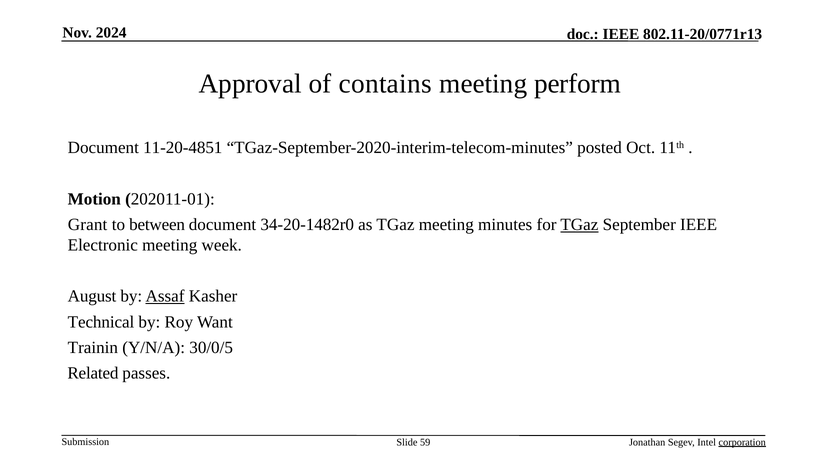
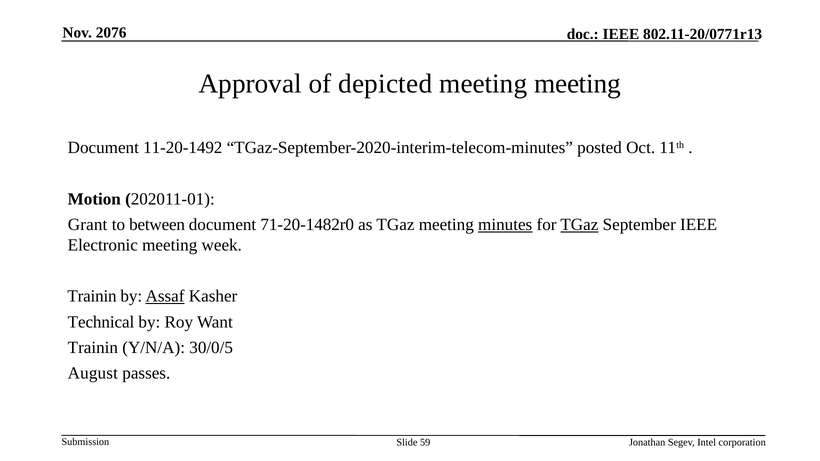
2024: 2024 -> 2076
contains: contains -> depicted
meeting perform: perform -> meeting
11-20-4851: 11-20-4851 -> 11-20-1492
34-20-1482r0: 34-20-1482r0 -> 71-20-1482r0
minutes underline: none -> present
August at (92, 297): August -> Trainin
Related: Related -> August
corporation underline: present -> none
